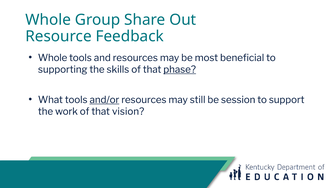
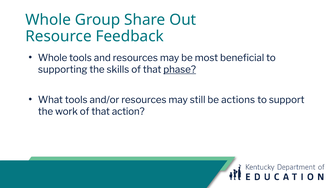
and/or underline: present -> none
session: session -> actions
vision: vision -> action
